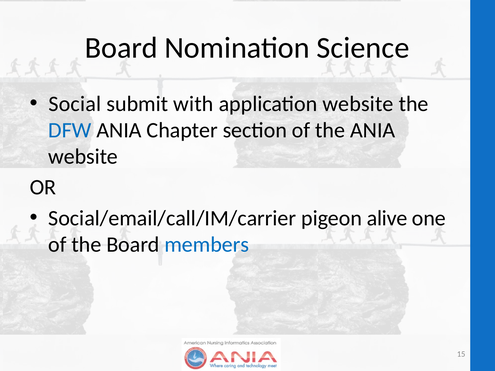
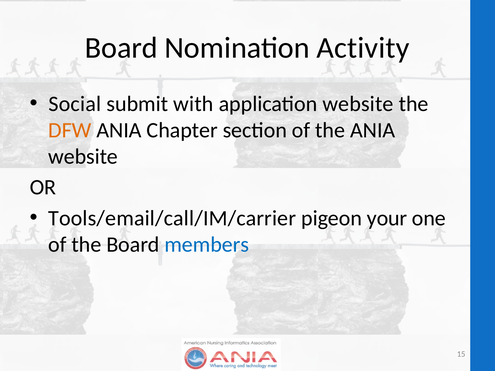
Science: Science -> Activity
DFW colour: blue -> orange
Social/email/call/IM/carrier: Social/email/call/IM/carrier -> Tools/email/call/IM/carrier
alive: alive -> your
